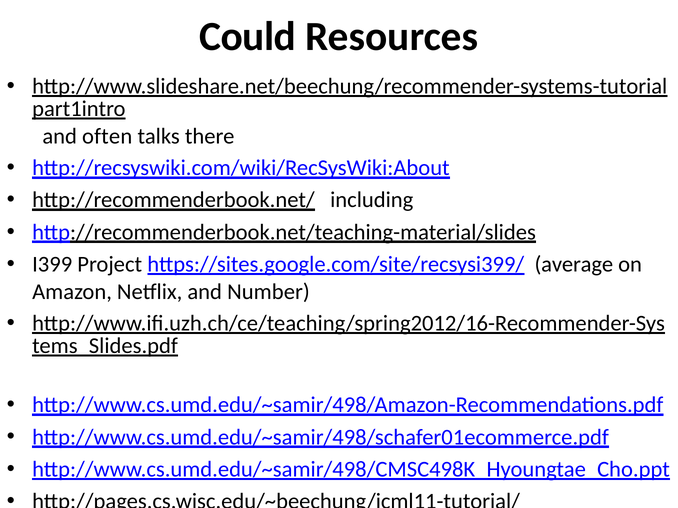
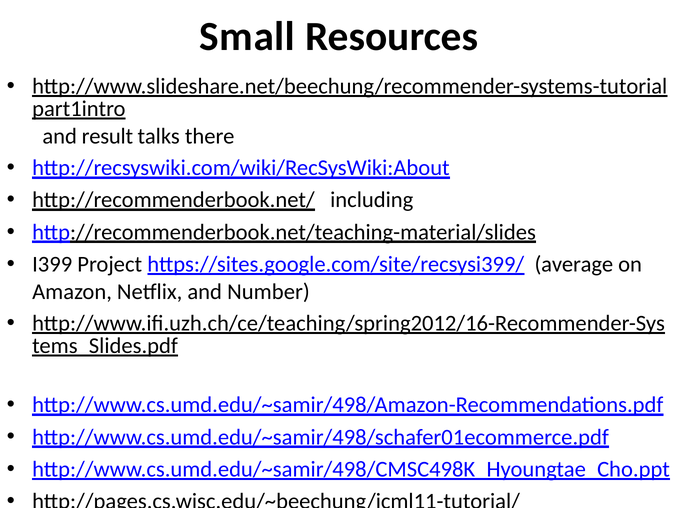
Could: Could -> Small
often: often -> result
